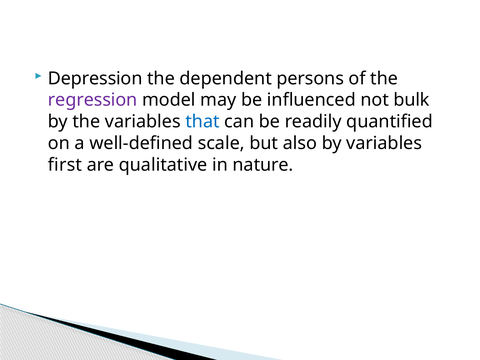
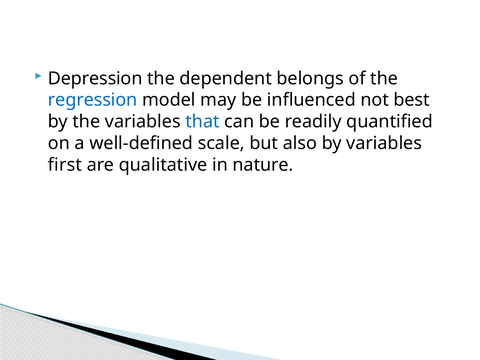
persons: persons -> belongs
regression colour: purple -> blue
bulk: bulk -> best
